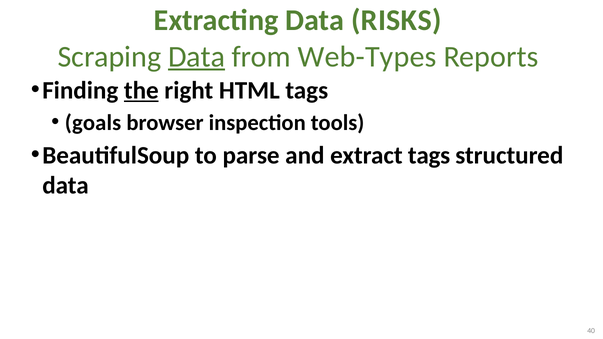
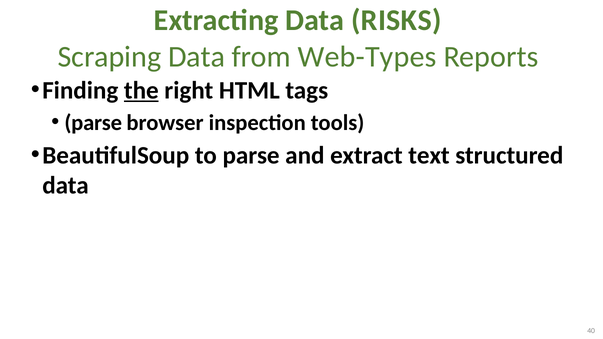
Data at (197, 57) underline: present -> none
goals at (93, 123): goals -> parse
extract tags: tags -> text
